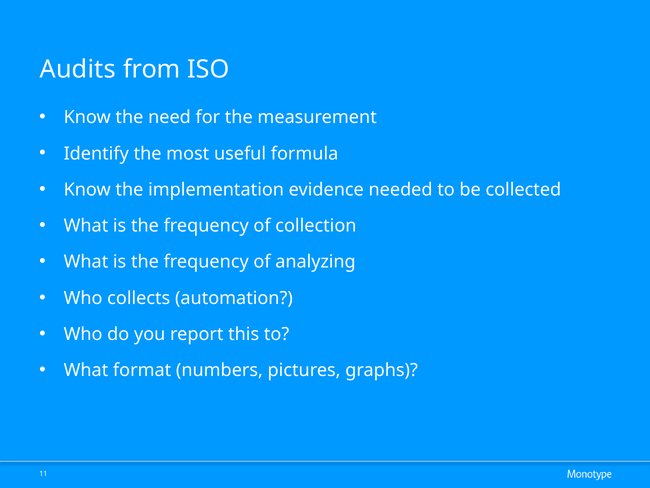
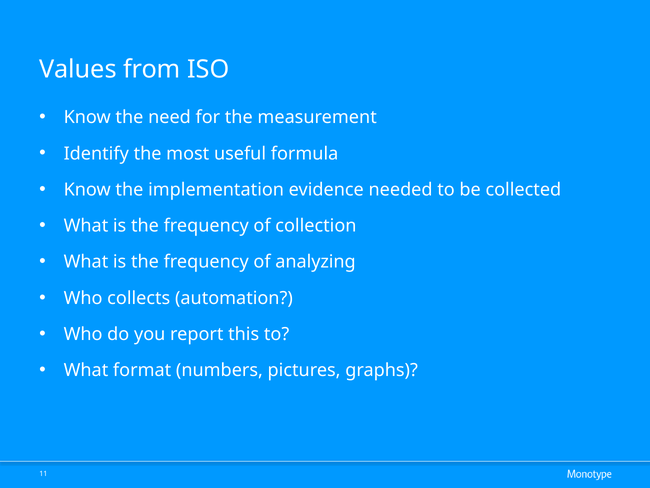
Audits: Audits -> Values
